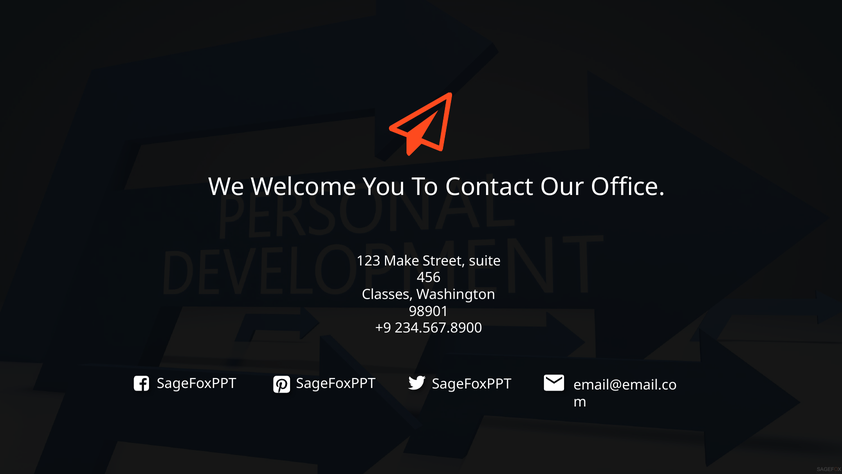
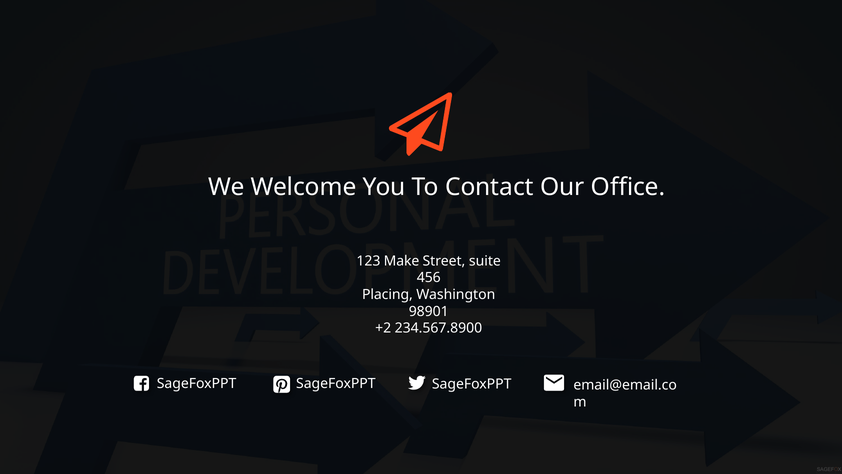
Classes: Classes -> Placing
+9: +9 -> +2
